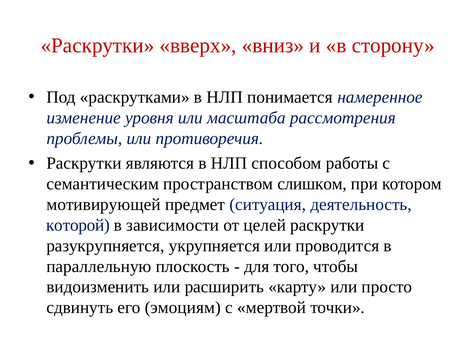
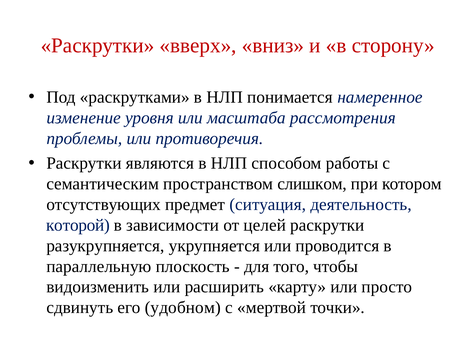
мотивирующей: мотивирующей -> отсутствующих
эмоциям: эмоциям -> удобном
